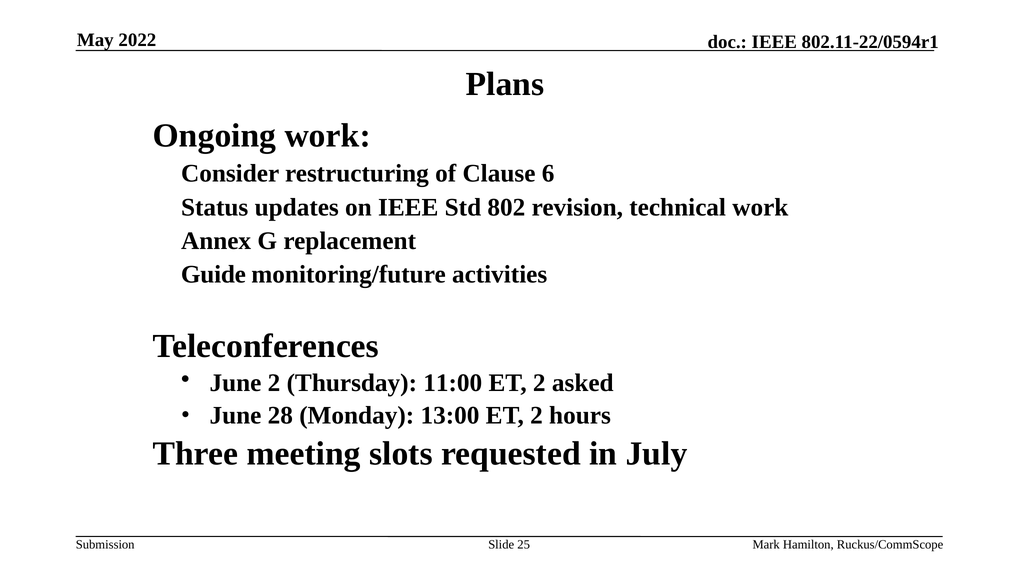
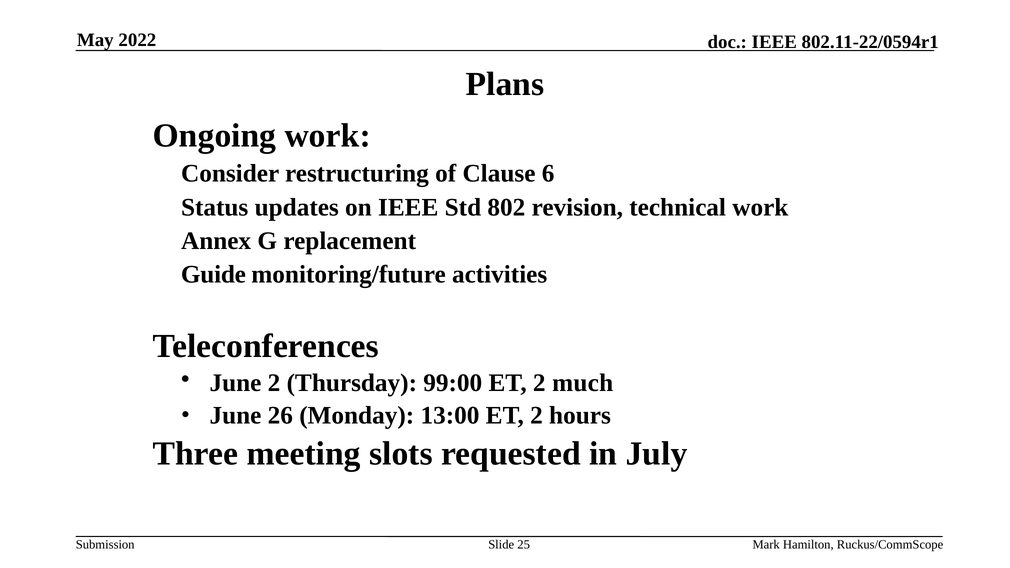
11:00: 11:00 -> 99:00
asked: asked -> much
28: 28 -> 26
